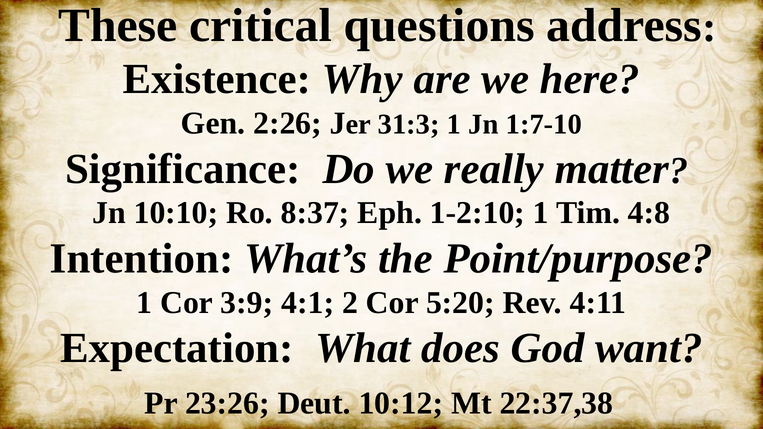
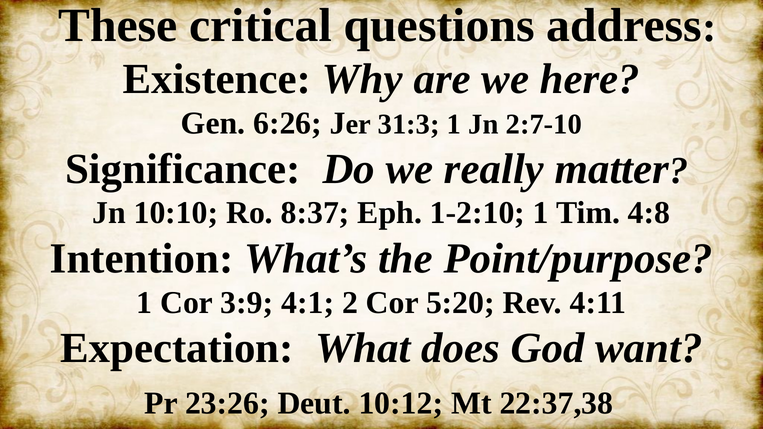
2:26: 2:26 -> 6:26
1:7-10: 1:7-10 -> 2:7-10
